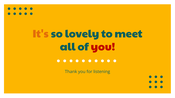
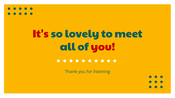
It's colour: orange -> red
